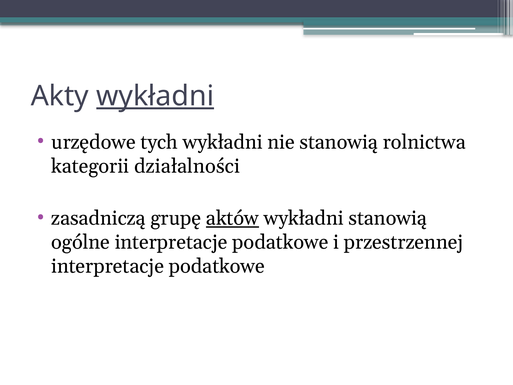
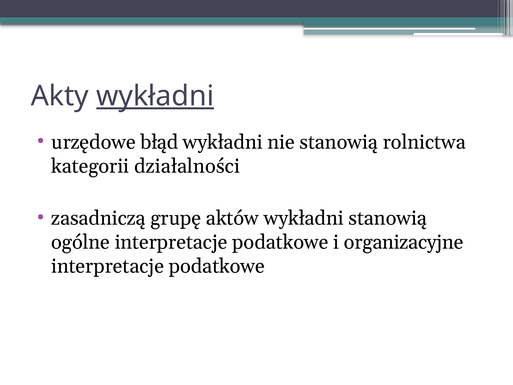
tych: tych -> błąd
aktów underline: present -> none
przestrzennej: przestrzennej -> organizacyjne
